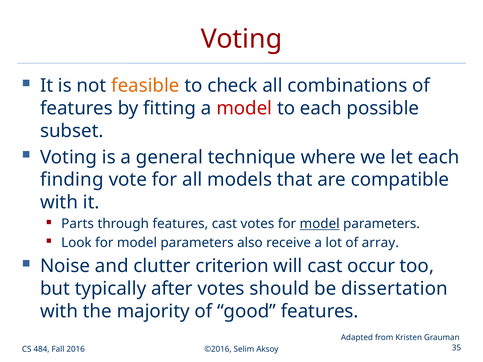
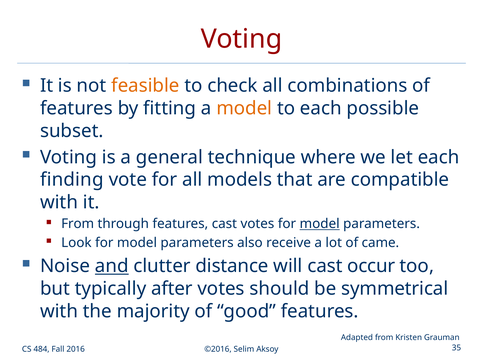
model at (244, 108) colour: red -> orange
Parts at (78, 224): Parts -> From
array: array -> came
and underline: none -> present
criterion: criterion -> distance
dissertation: dissertation -> symmetrical
